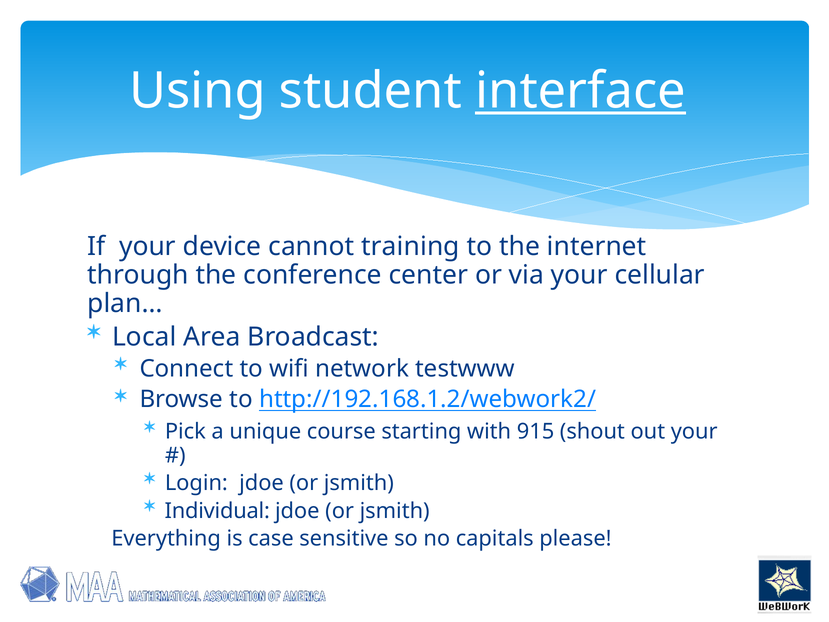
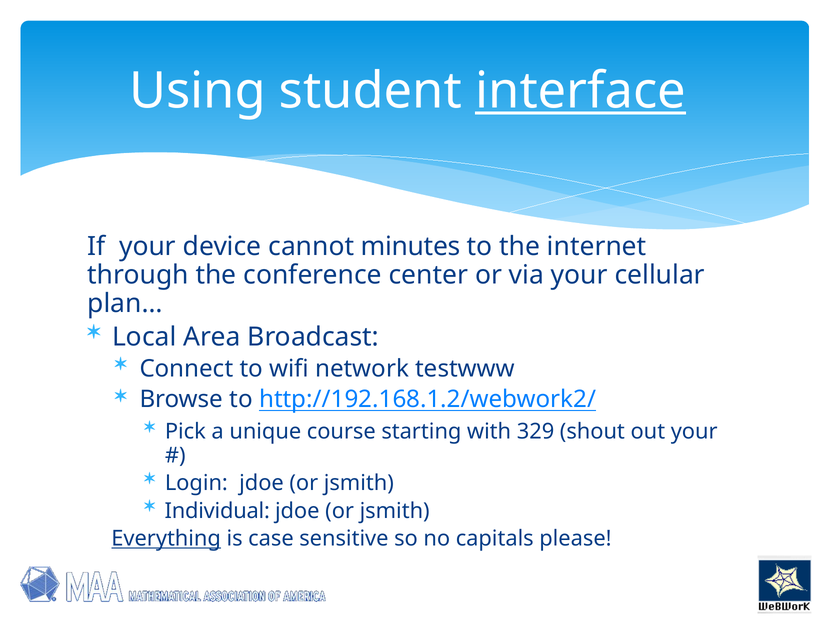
training: training -> minutes
915: 915 -> 329
Everything underline: none -> present
